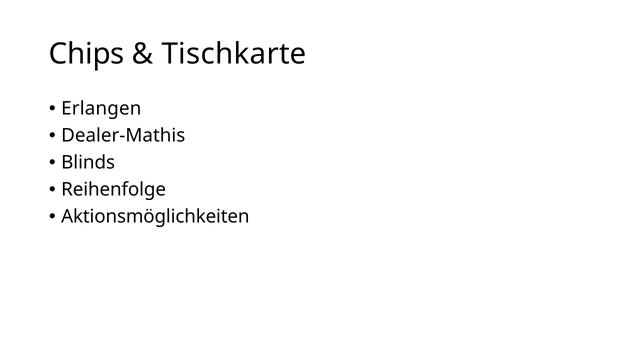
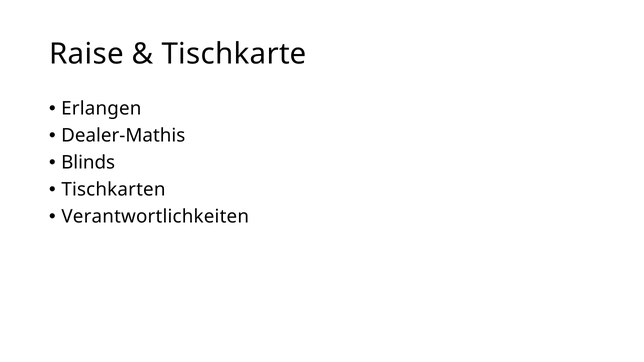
Chips: Chips -> Raise
Reihenfolge: Reihenfolge -> Tischkarten
Aktionsmöglichkeiten: Aktionsmöglichkeiten -> Verantwortlichkeiten
